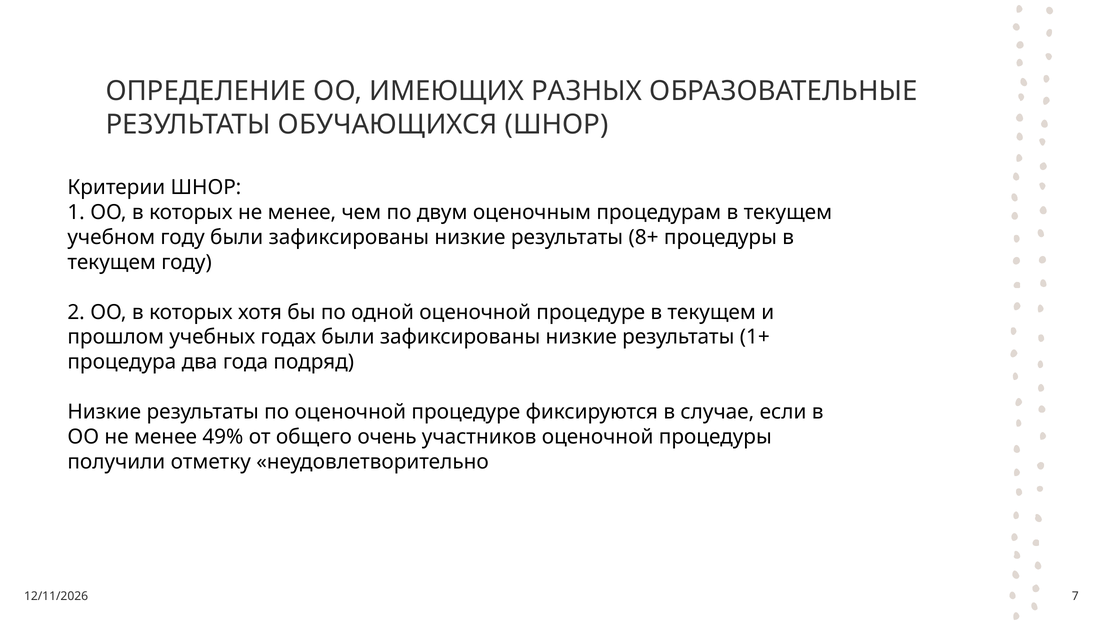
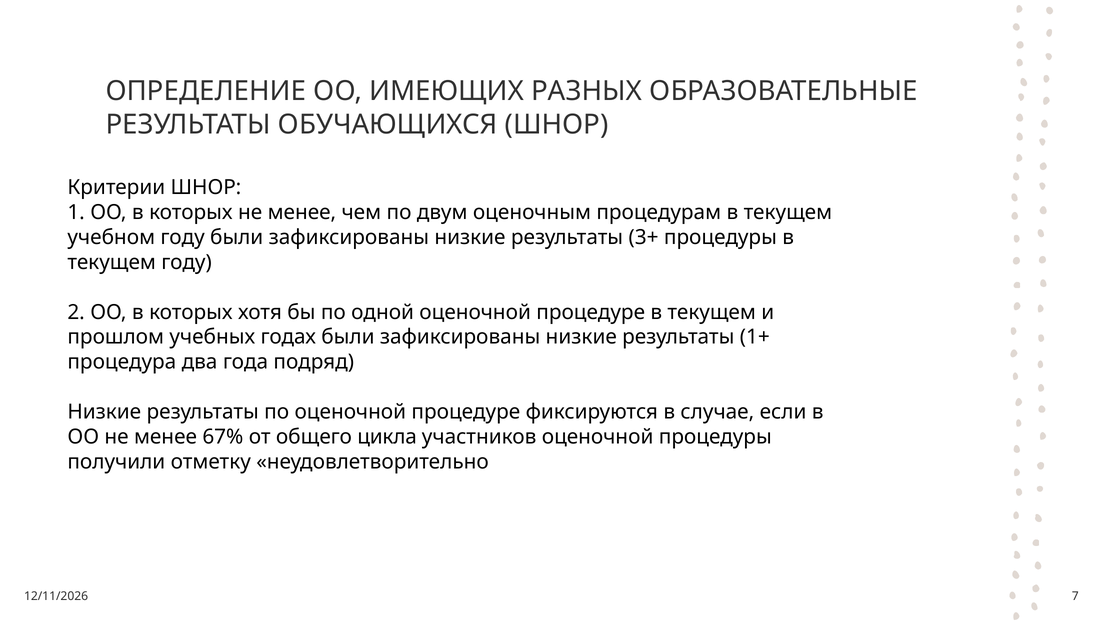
8+: 8+ -> 3+
49%: 49% -> 67%
очень: очень -> цикла
